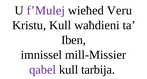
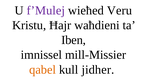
Kristu Kull: Kull -> Ħajr
qabel colour: purple -> orange
tarbija: tarbija -> jidher
